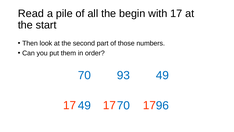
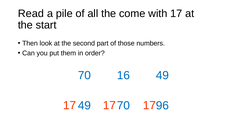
begin: begin -> come
93: 93 -> 16
